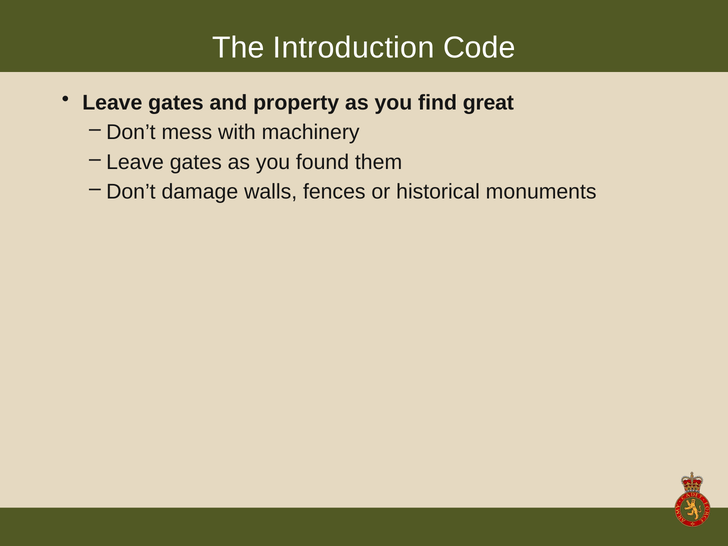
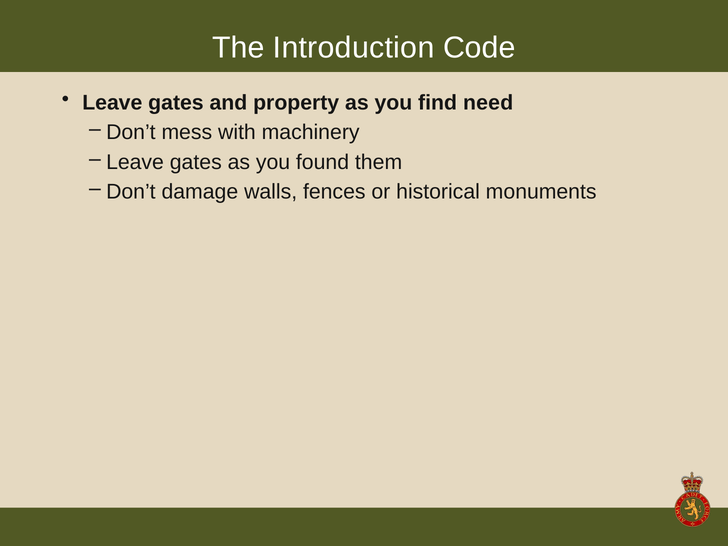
great: great -> need
